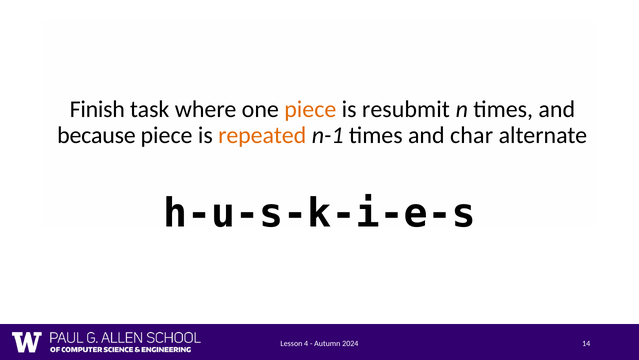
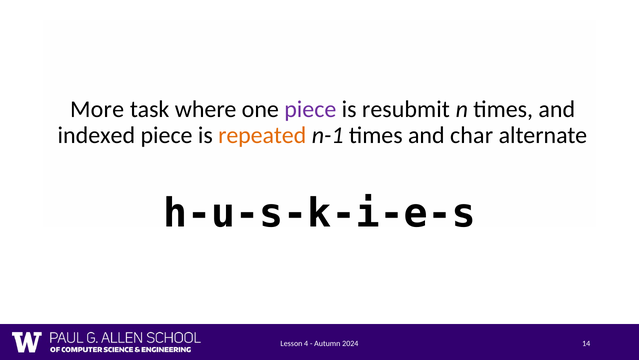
Finish: Finish -> More
piece at (310, 109) colour: orange -> purple
because: because -> indexed
